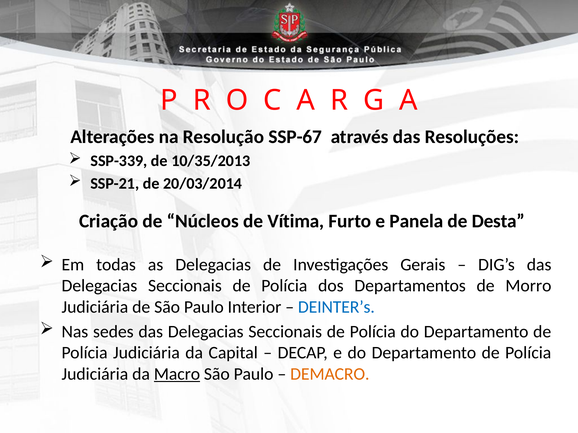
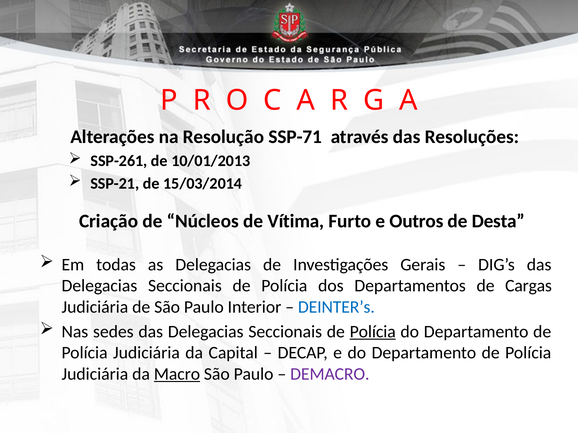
SSP-67: SSP-67 -> SSP-71
SSP-339: SSP-339 -> SSP-261
10/35/2013: 10/35/2013 -> 10/01/2013
20/03/2014: 20/03/2014 -> 15/03/2014
Panela: Panela -> Outros
Morro: Morro -> Cargas
Polícia at (373, 332) underline: none -> present
DEMACRO colour: orange -> purple
